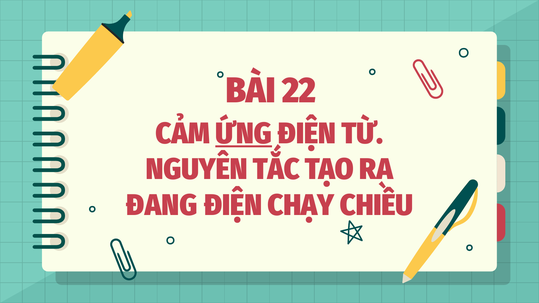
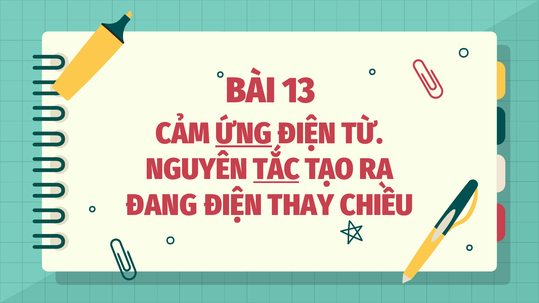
22: 22 -> 13
TẮC underline: none -> present
CHẠY: CHẠY -> THAY
